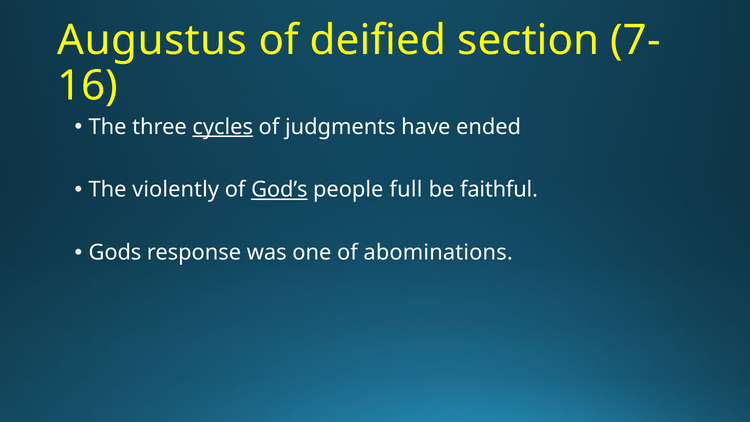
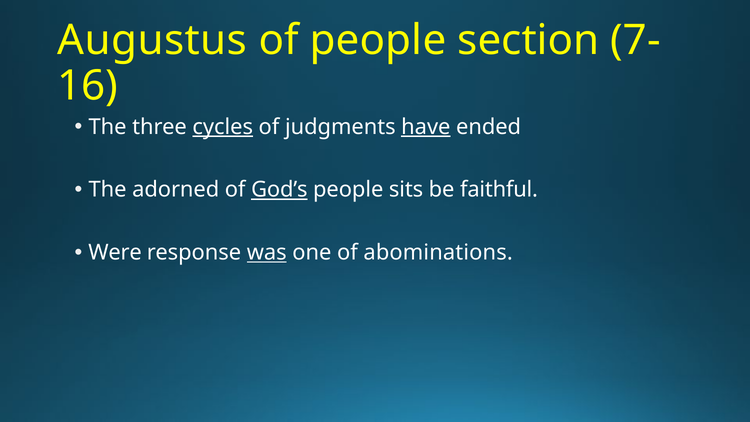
of deified: deified -> people
have underline: none -> present
violently: violently -> adorned
full: full -> sits
Gods: Gods -> Were
was underline: none -> present
